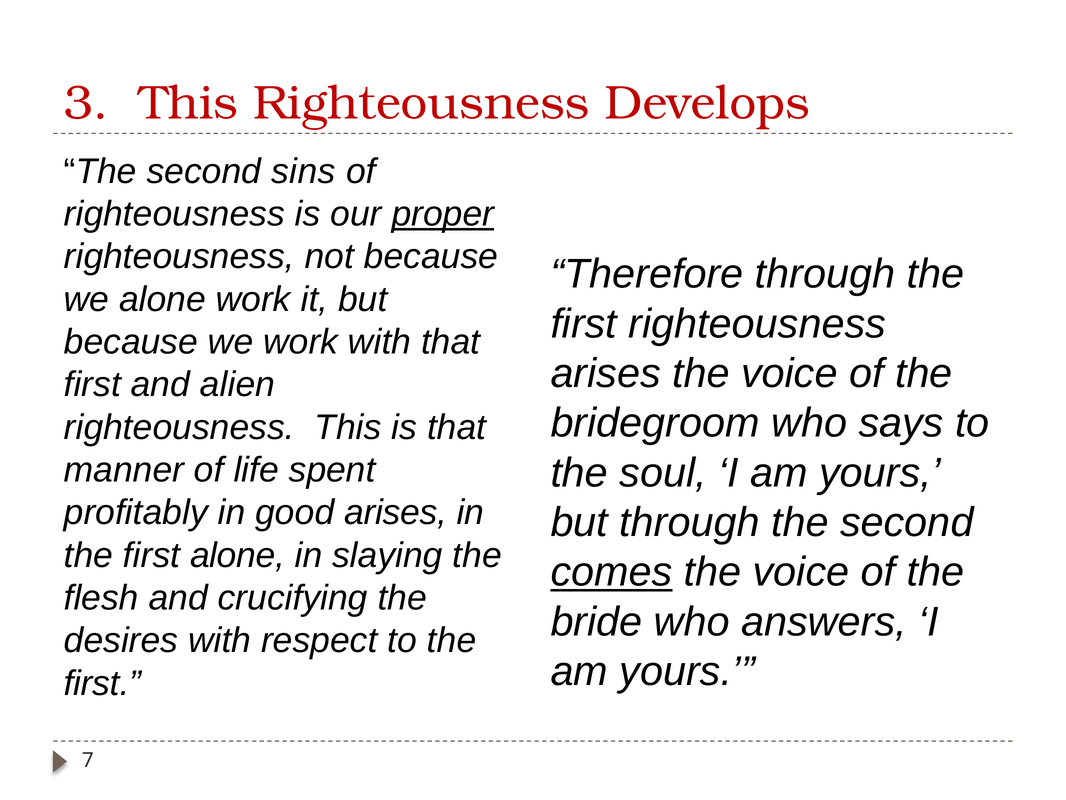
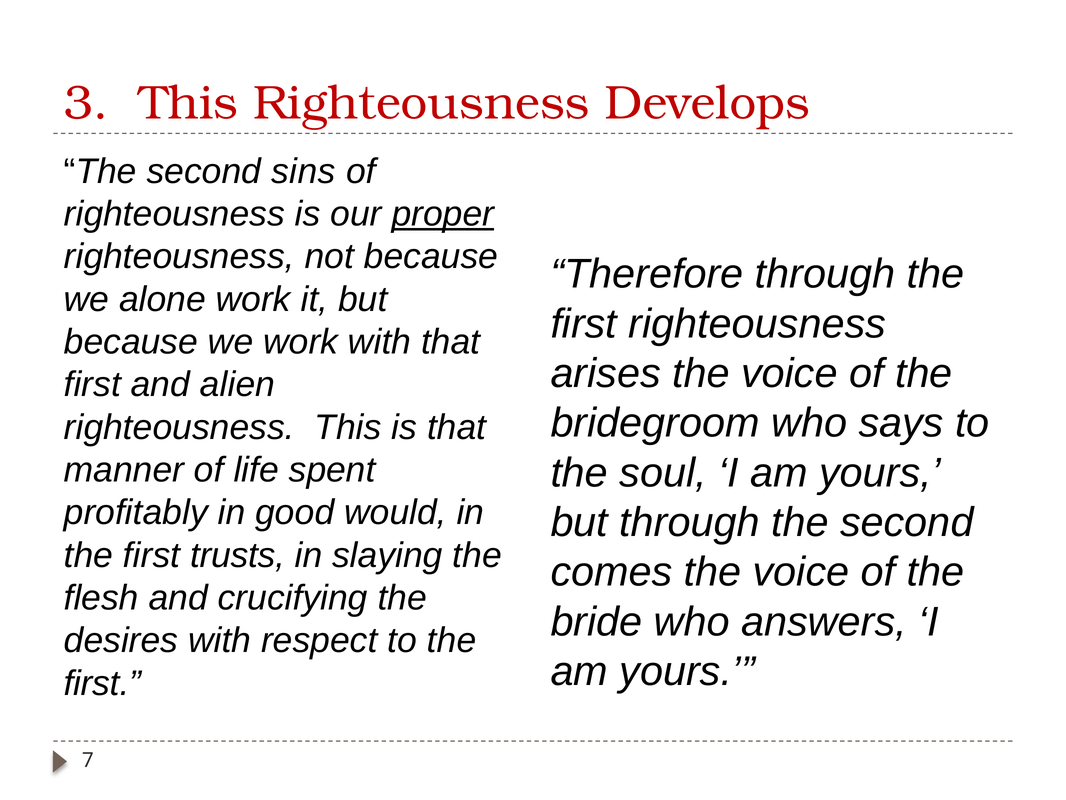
good arises: arises -> would
first alone: alone -> trusts
comes underline: present -> none
